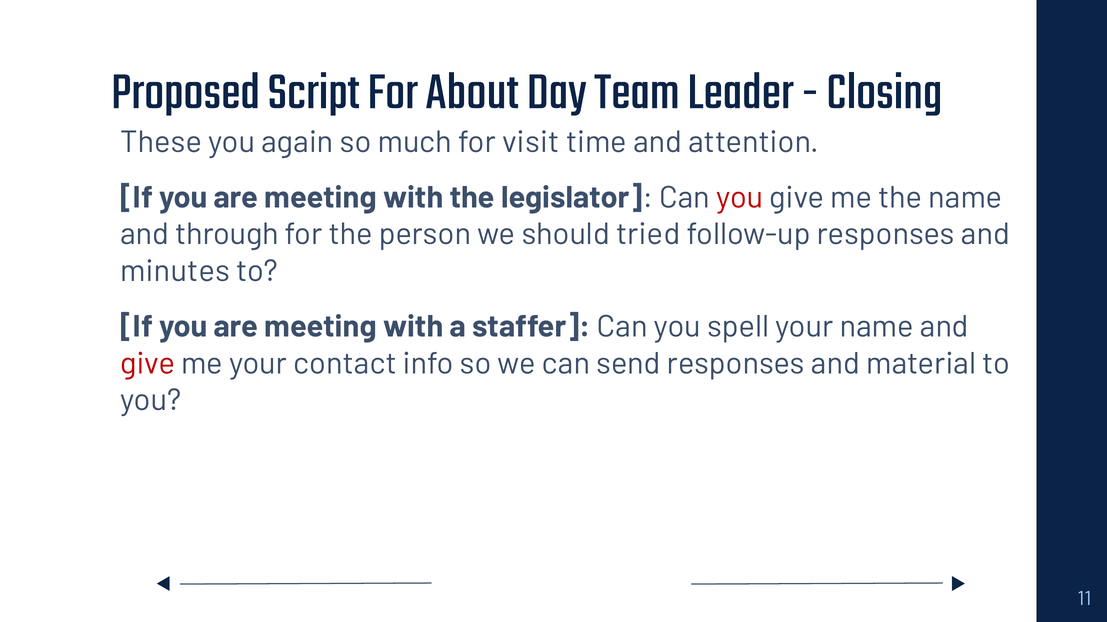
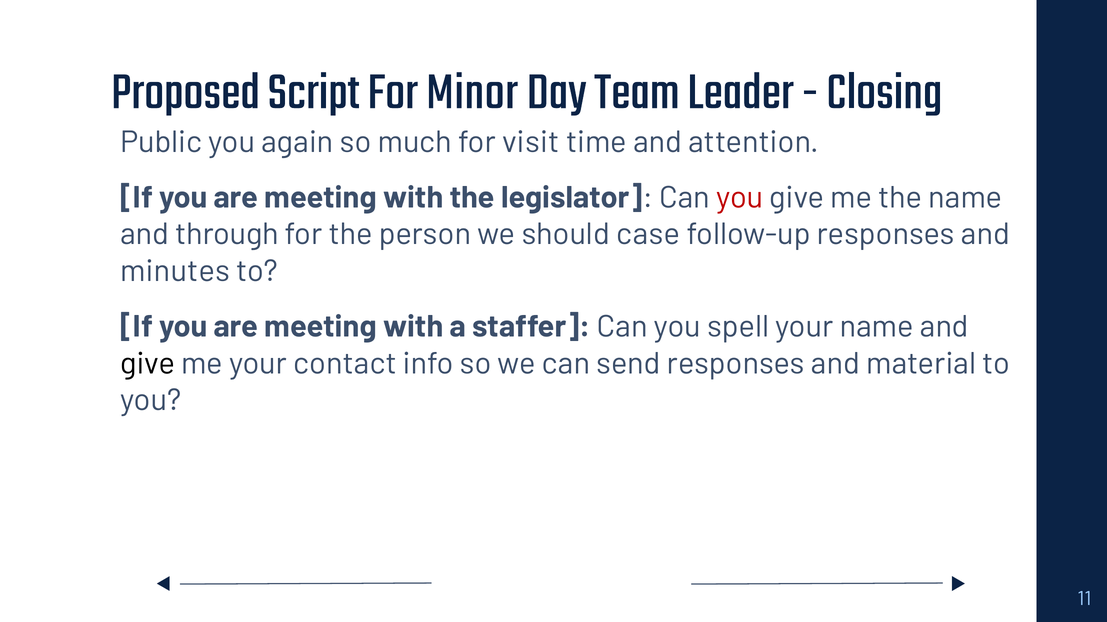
About: About -> Minor
These: These -> Public
tried: tried -> case
give at (148, 364) colour: red -> black
